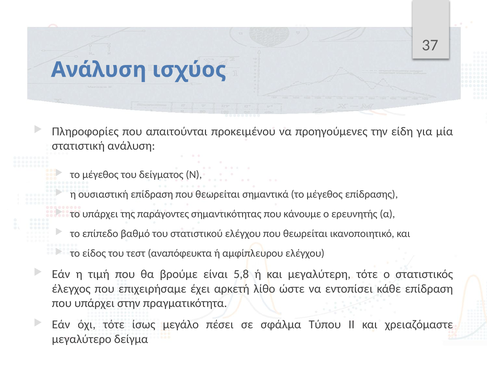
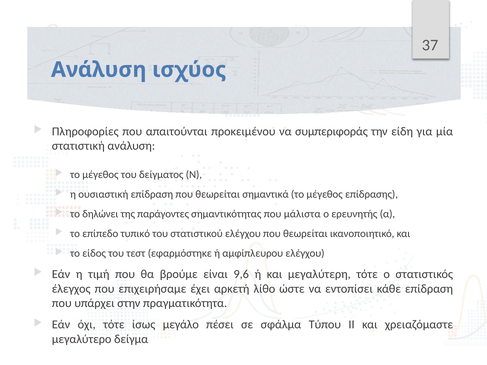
προηγούμενες: προηγούμενες -> συμπεριφοράς
το υπάρχει: υπάρχει -> δηλώνει
κάνουμε: κάνουμε -> μάλιστα
βαθμό: βαθμό -> τυπικό
αναπόφευκτα: αναπόφευκτα -> εφαρμόστηκε
5,8: 5,8 -> 9,6
